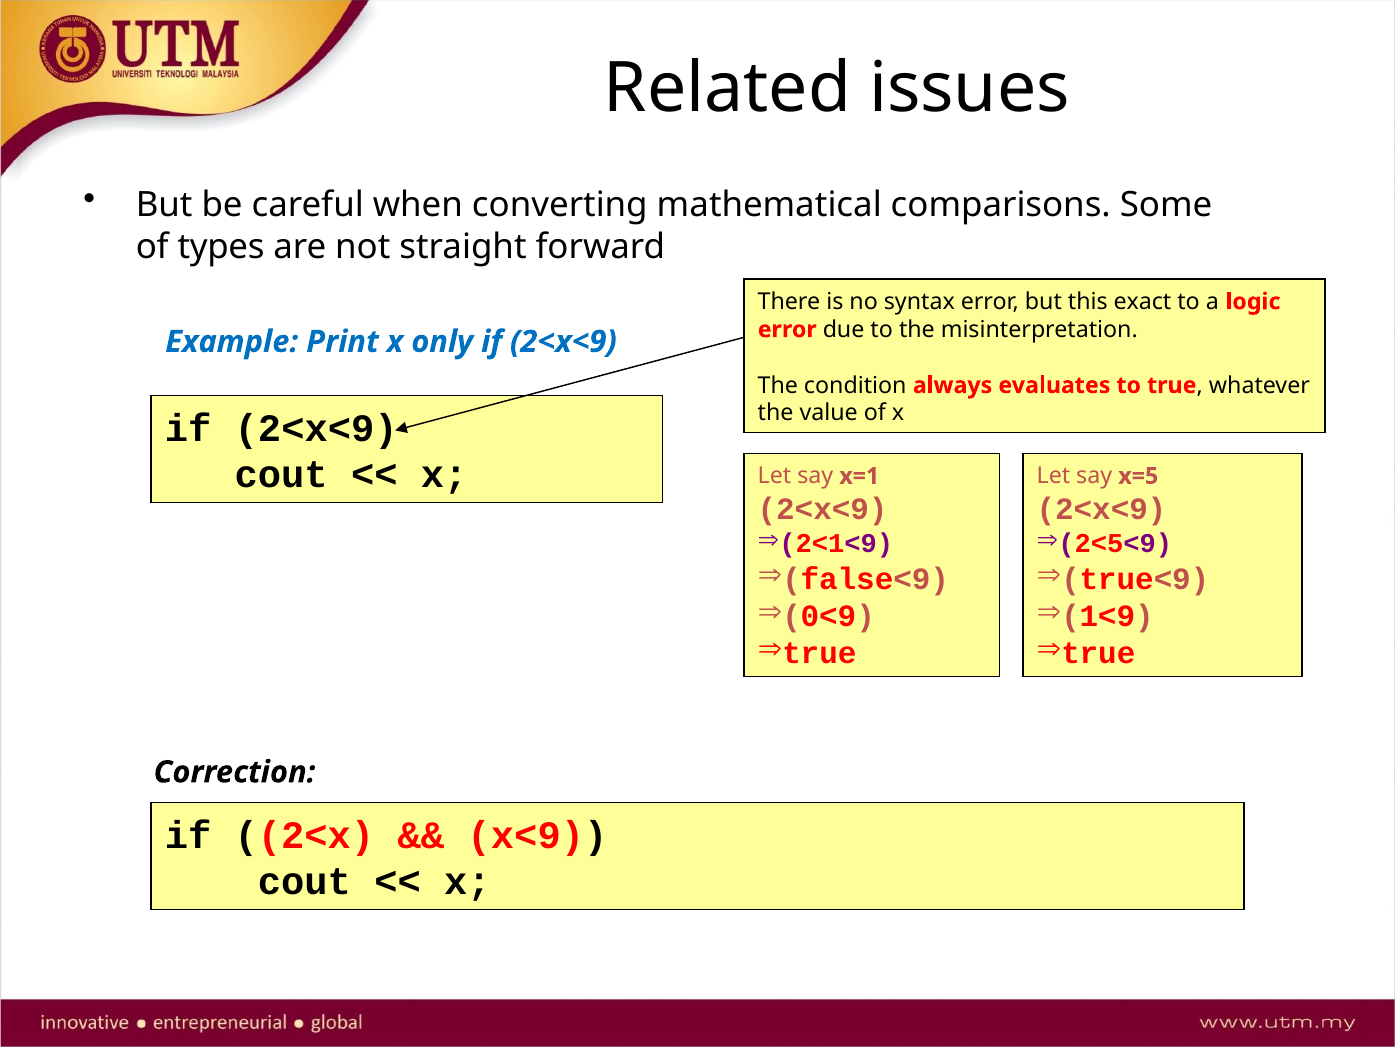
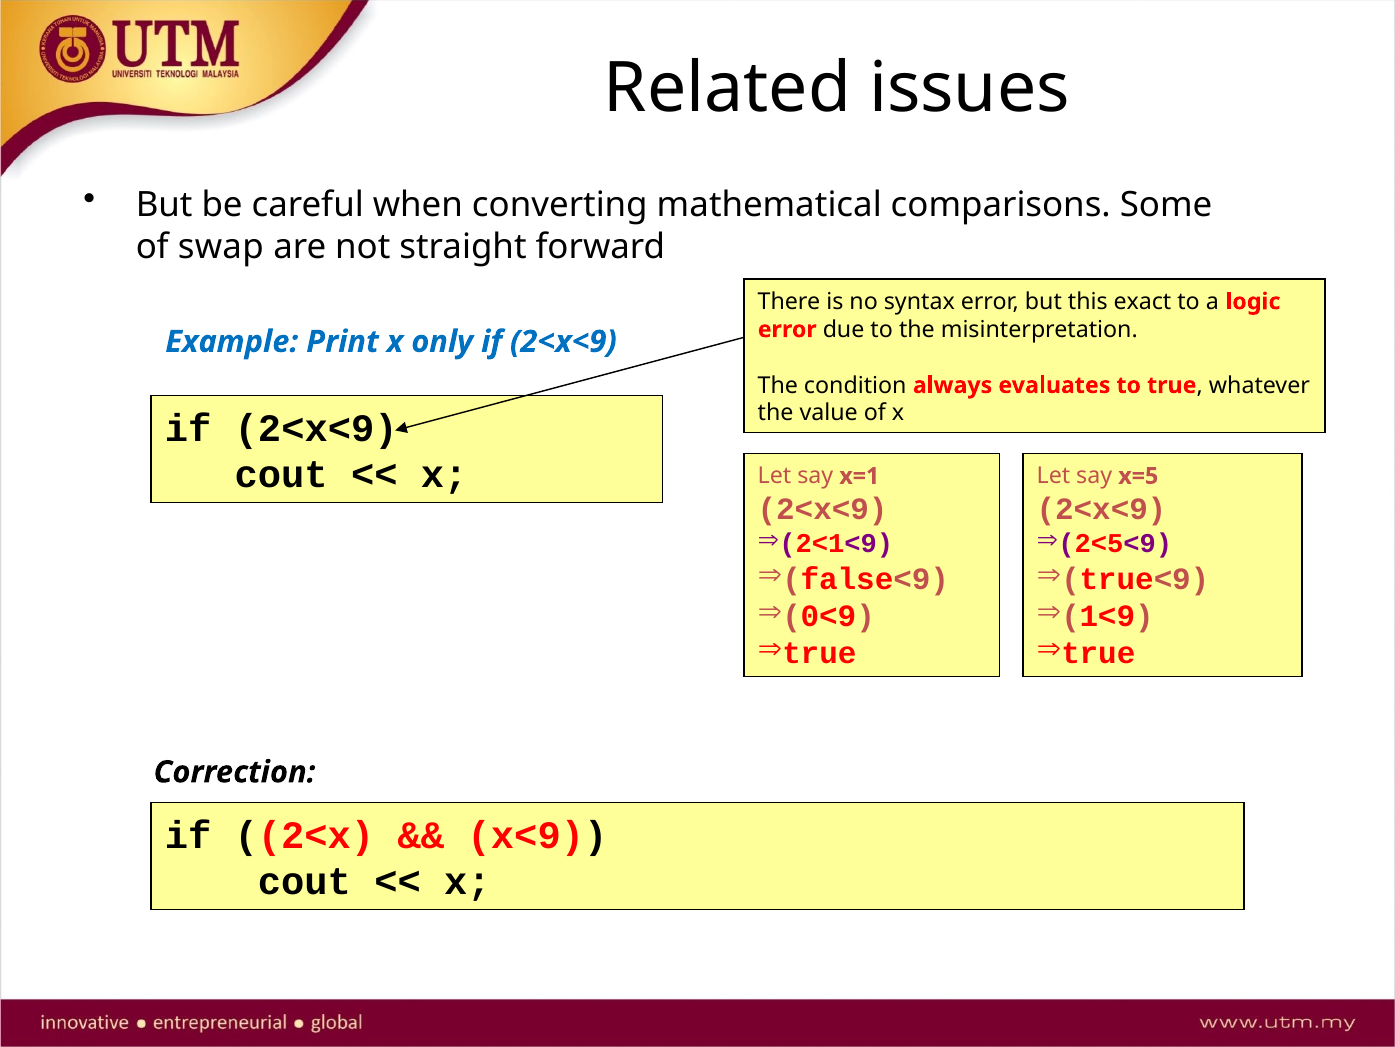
types: types -> swap
